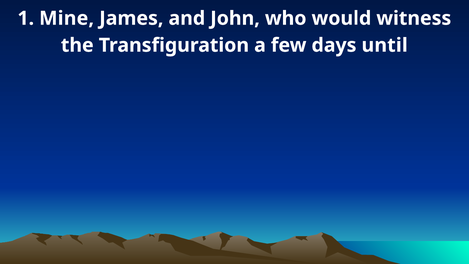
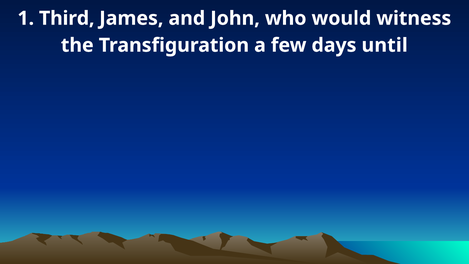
Mine: Mine -> Third
